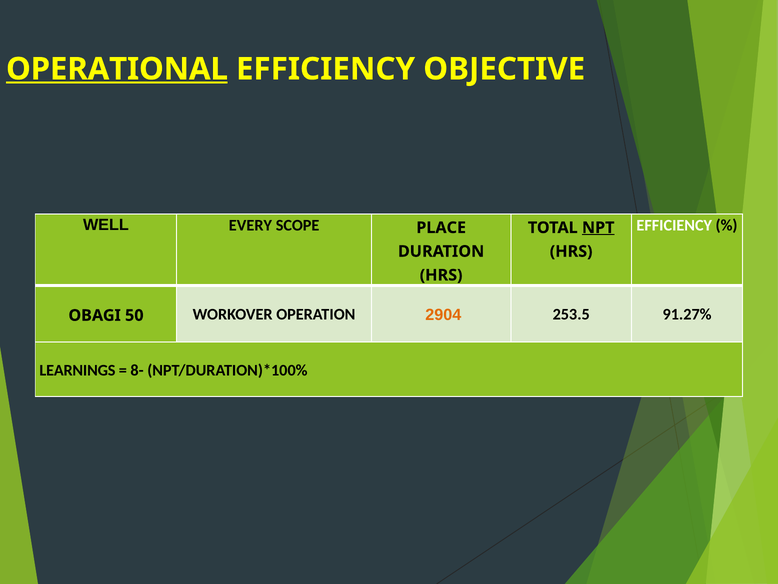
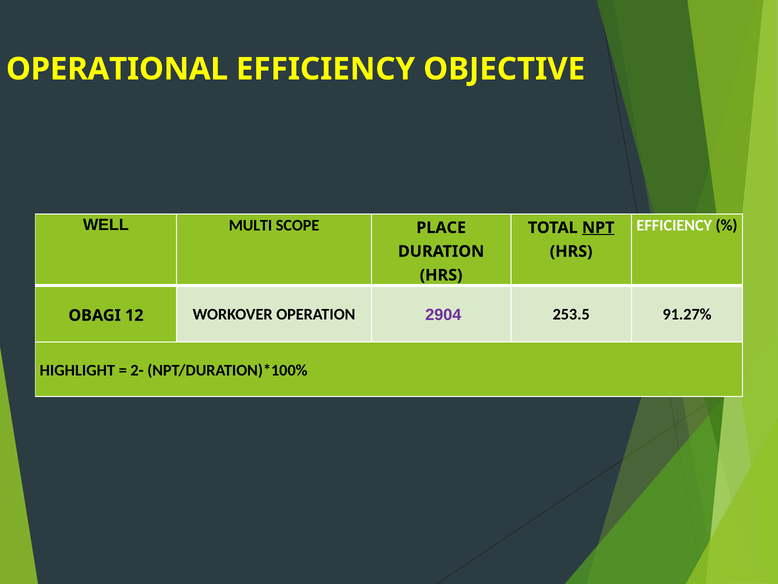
OPERATIONAL underline: present -> none
EVERY: EVERY -> MULTI
50: 50 -> 12
2904 colour: orange -> purple
LEARNINGS: LEARNINGS -> HIGHLIGHT
8-: 8- -> 2-
